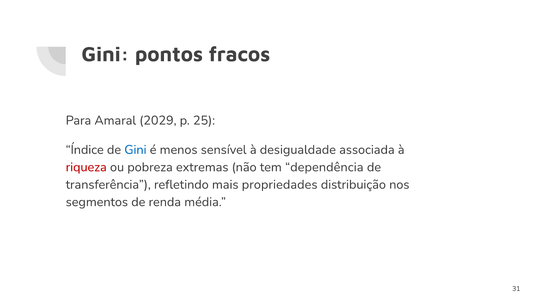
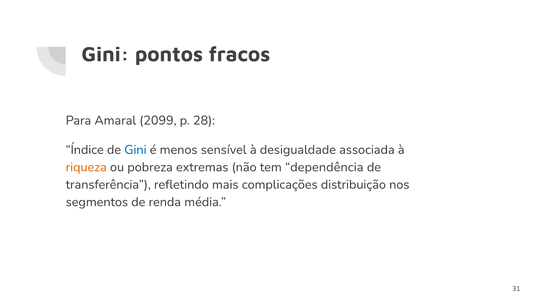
2029: 2029 -> 2099
25: 25 -> 28
riqueza colour: red -> orange
propriedades: propriedades -> complicações
